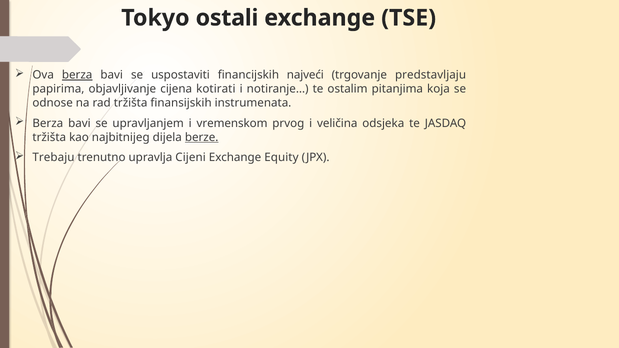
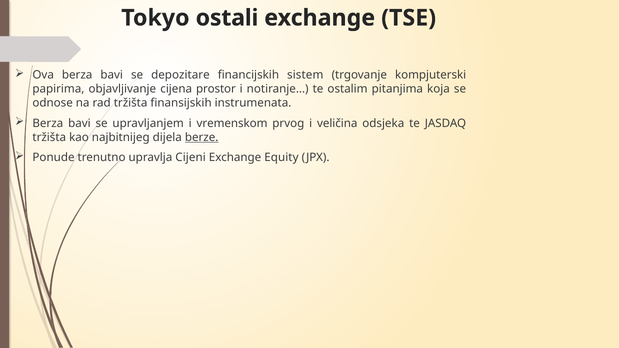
berza at (77, 75) underline: present -> none
uspostaviti: uspostaviti -> depozitare
najveći: najveći -> sistem
predstavljaju: predstavljaju -> kompjuterski
kotirati: kotirati -> prostor
Trebaju: Trebaju -> Ponude
